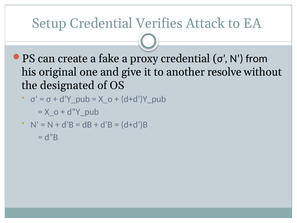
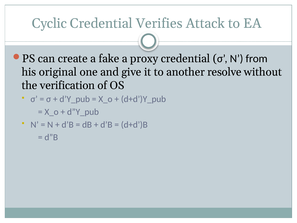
Setup: Setup -> Cyclic
designated: designated -> verification
